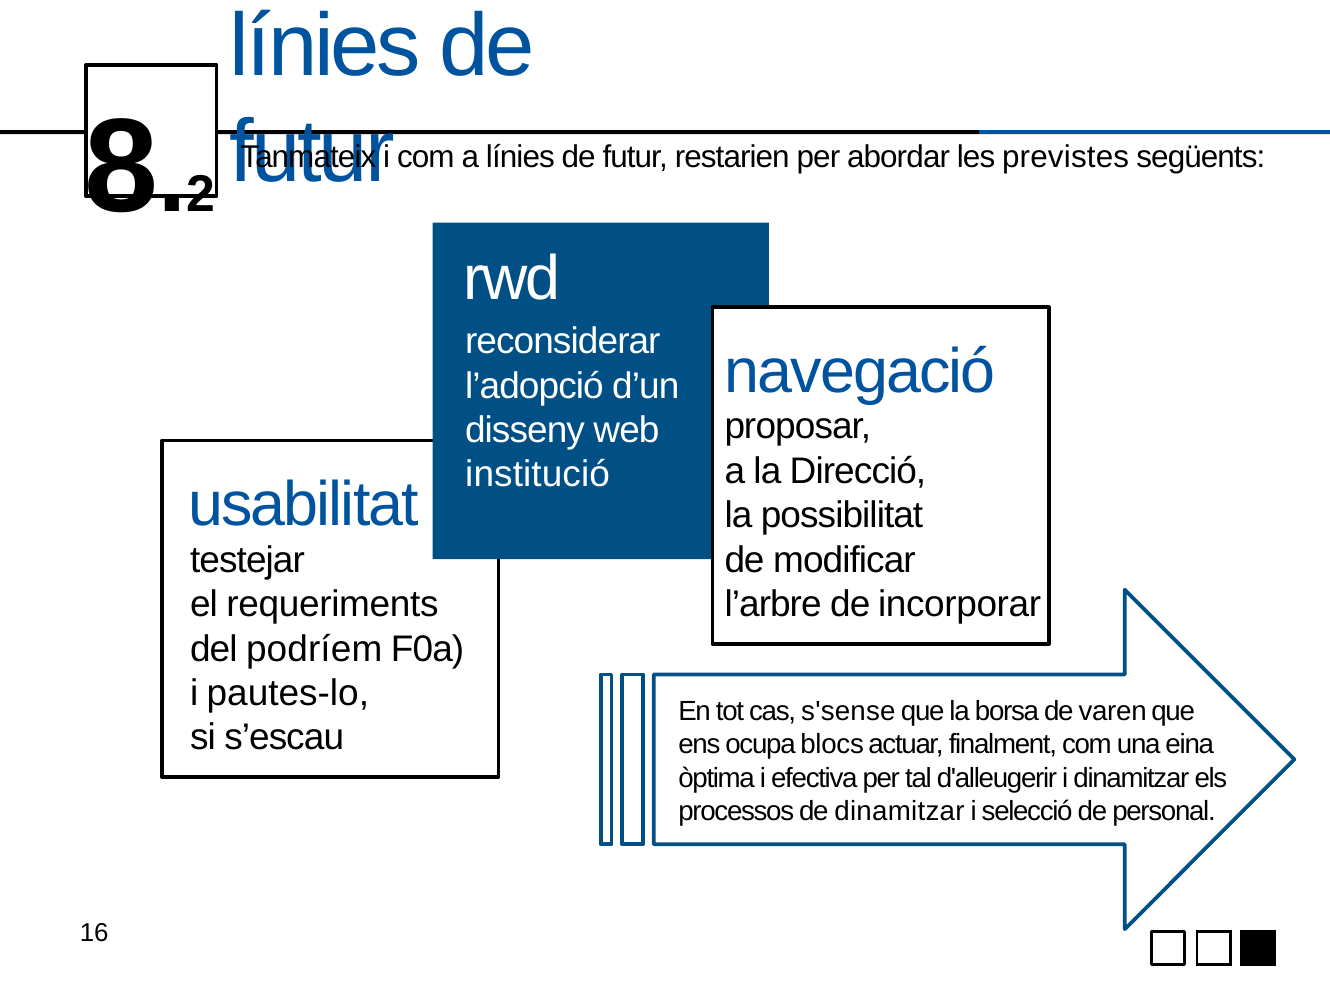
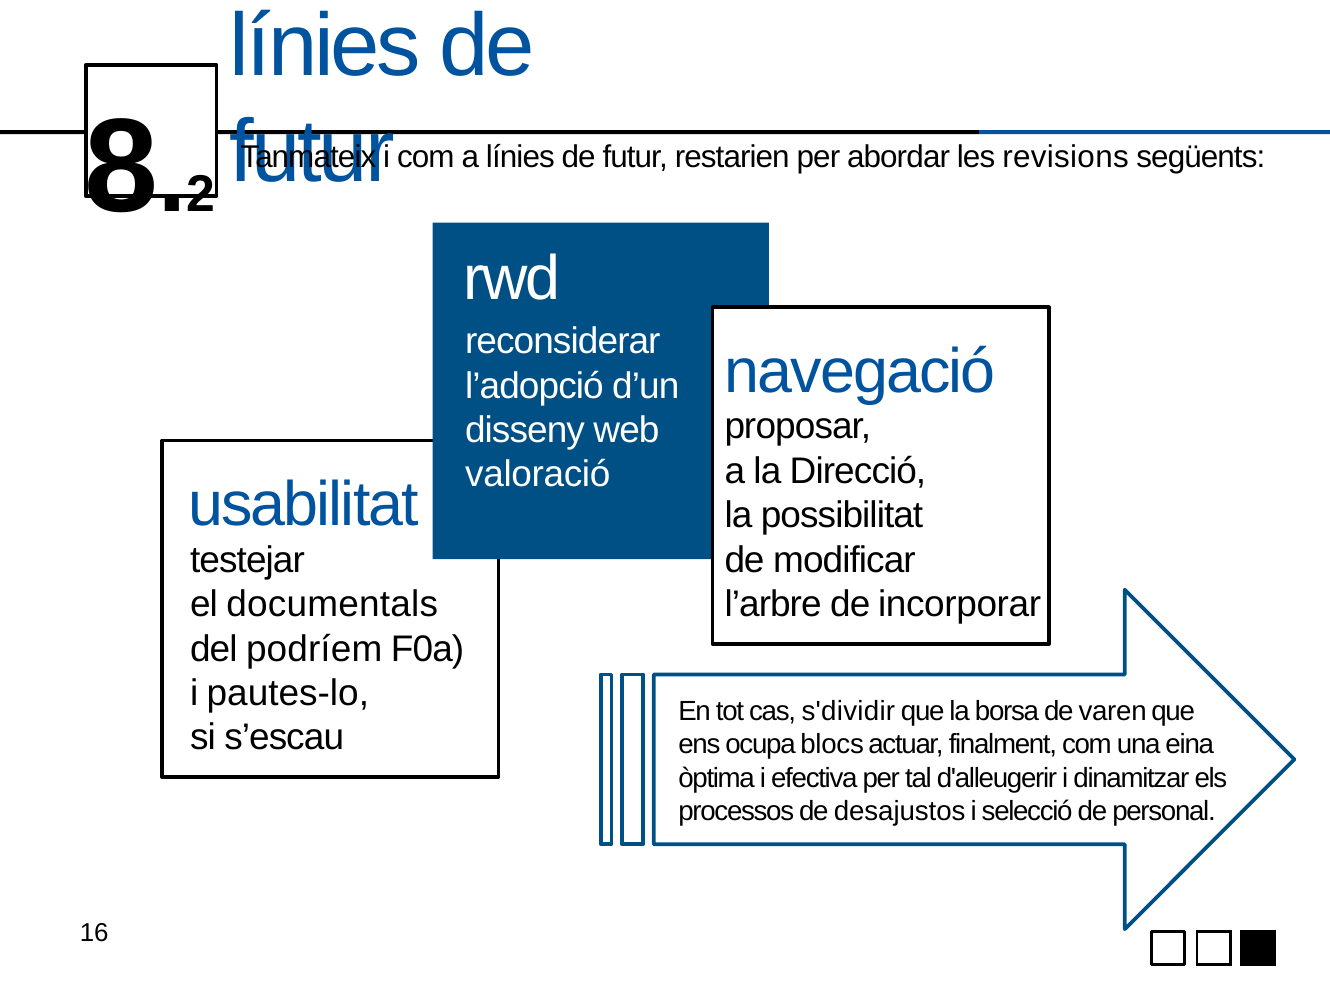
previstes: previstes -> revisions
institució: institució -> valoració
requeriments: requeriments -> documentals
s'sense: s'sense -> s'dividir
de dinamitzar: dinamitzar -> desajustos
